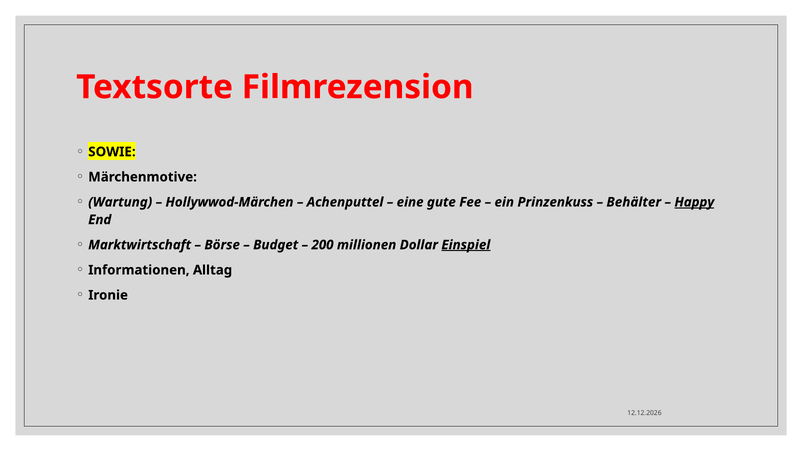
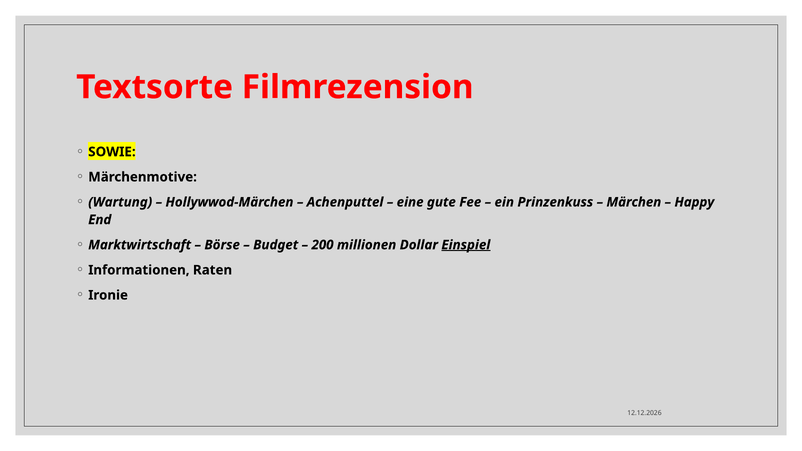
Behälter: Behälter -> Märchen
Happy underline: present -> none
Alltag: Alltag -> Raten
